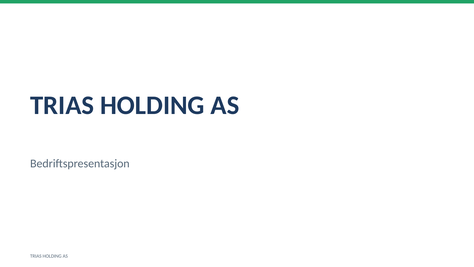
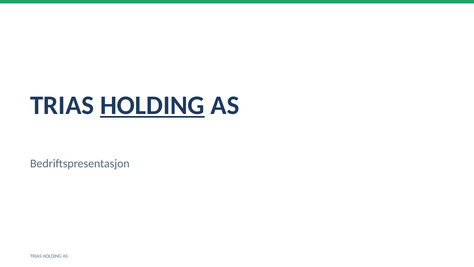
HOLDING at (152, 105) underline: none -> present
